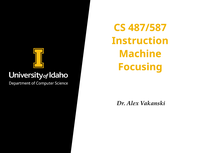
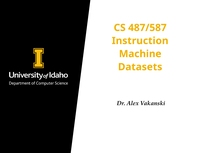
Focusing: Focusing -> Datasets
